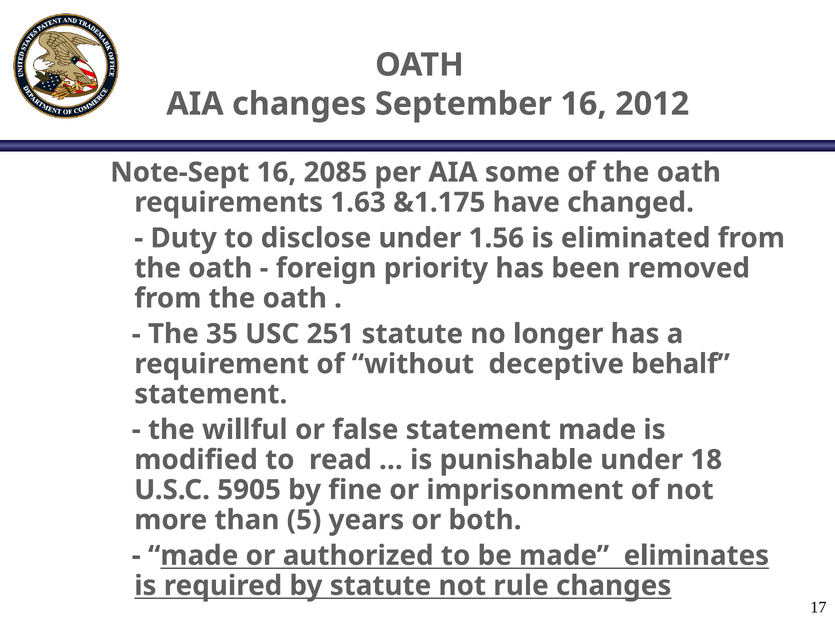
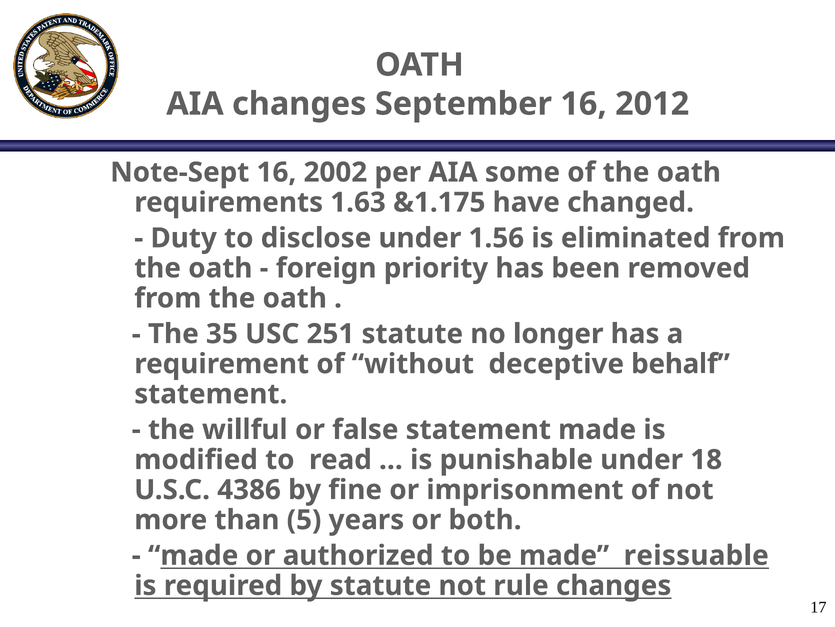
2085: 2085 -> 2002
5905: 5905 -> 4386
eliminates: eliminates -> reissuable
